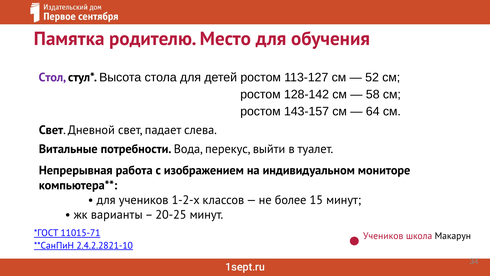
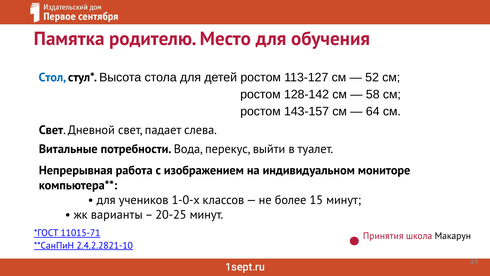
Стол colour: purple -> blue
1-2-х: 1-2-х -> 1-0-х
Учеников at (383, 236): Учеников -> Принятия
